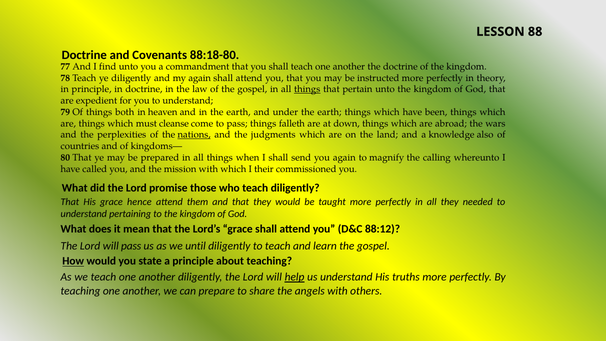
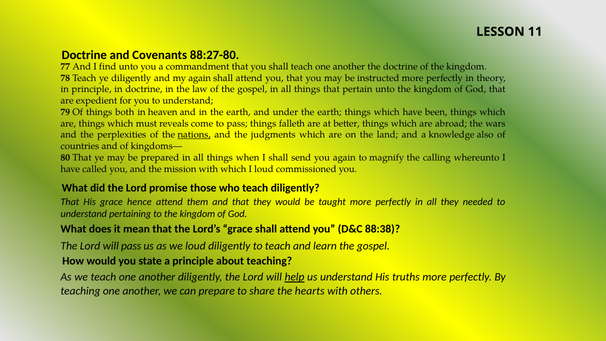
88: 88 -> 11
88:18-80: 88:18-80 -> 88:27-80
things at (307, 89) underline: present -> none
cleanse: cleanse -> reveals
down: down -> better
I their: their -> loud
88:12: 88:12 -> 88:38
we until: until -> loud
How underline: present -> none
angels: angels -> hearts
